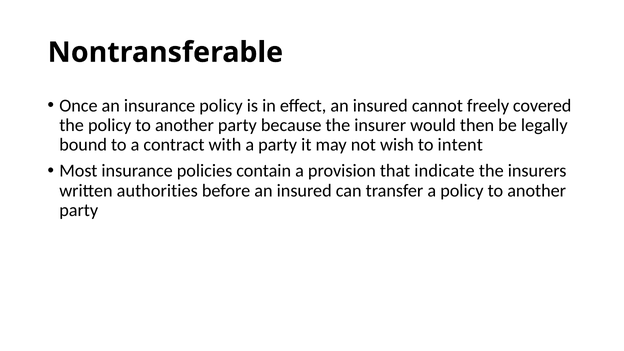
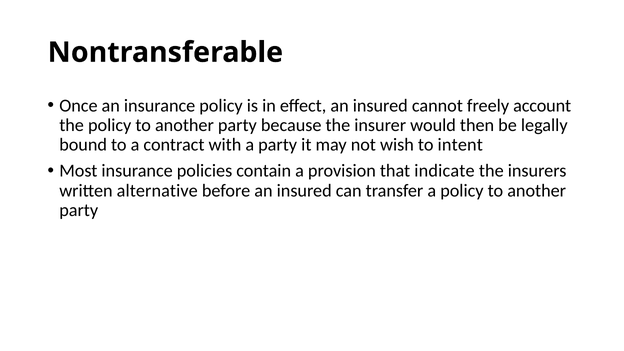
covered: covered -> account
authorities: authorities -> alternative
